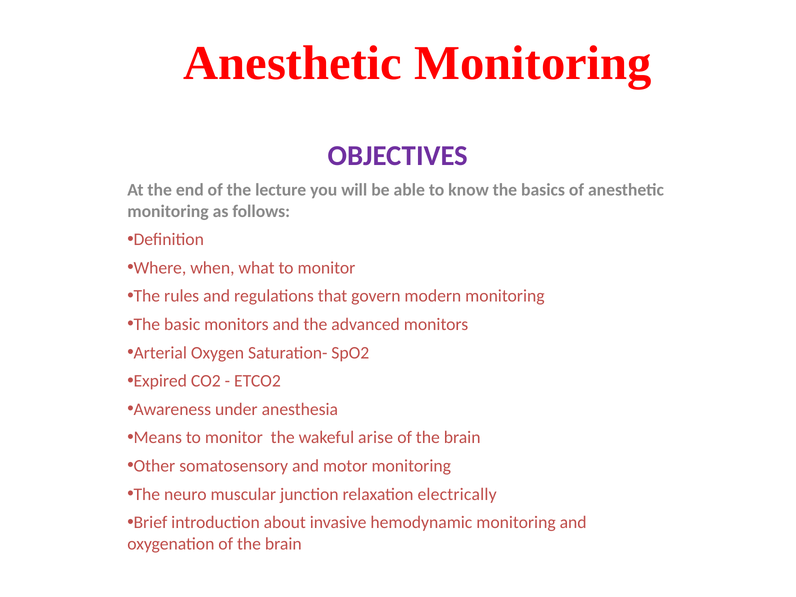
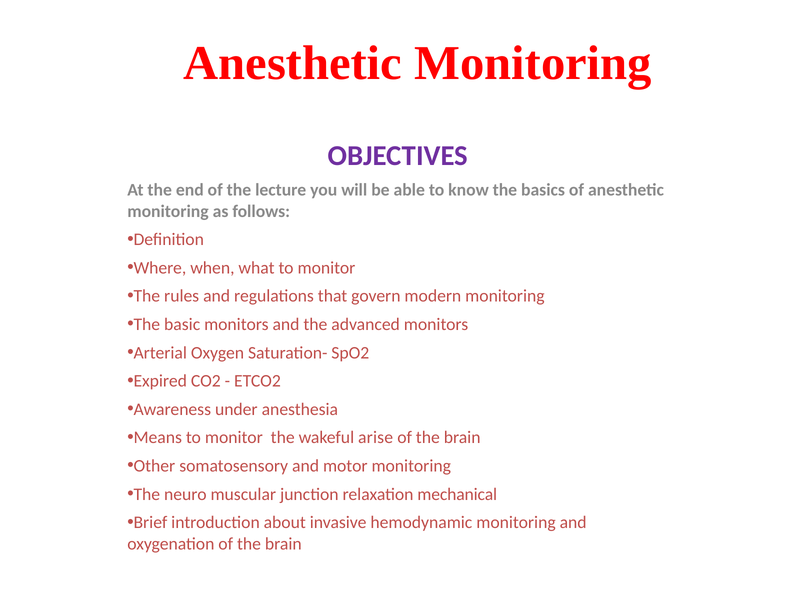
electrically: electrically -> mechanical
